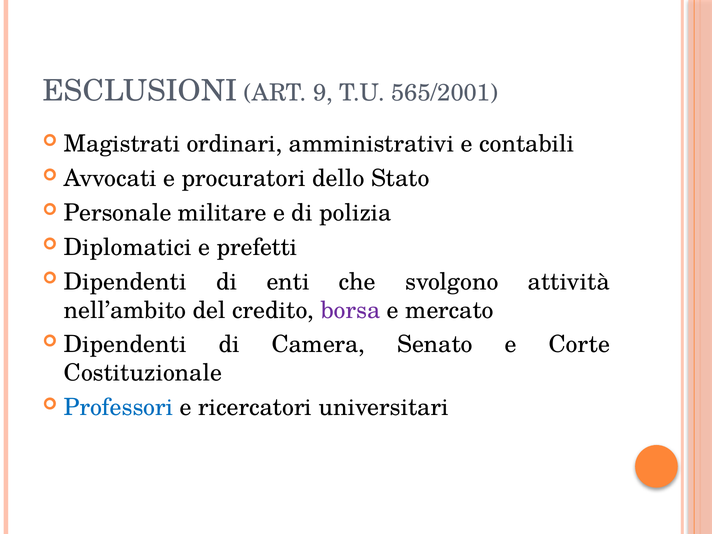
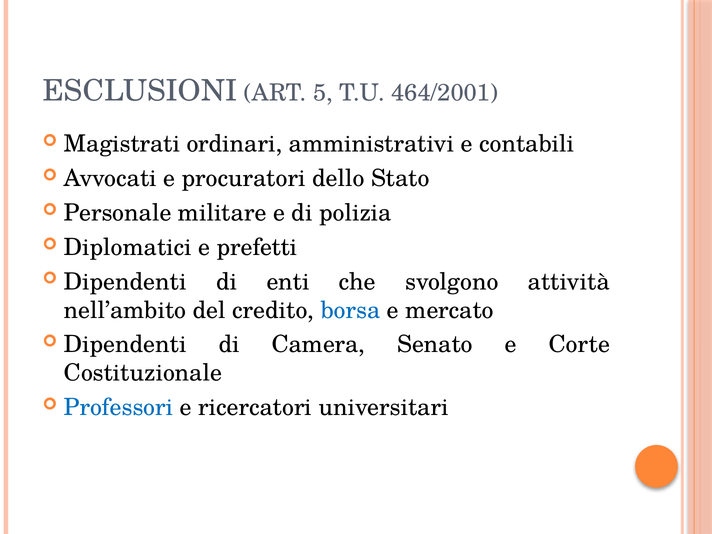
9: 9 -> 5
565/2001: 565/2001 -> 464/2001
borsa colour: purple -> blue
